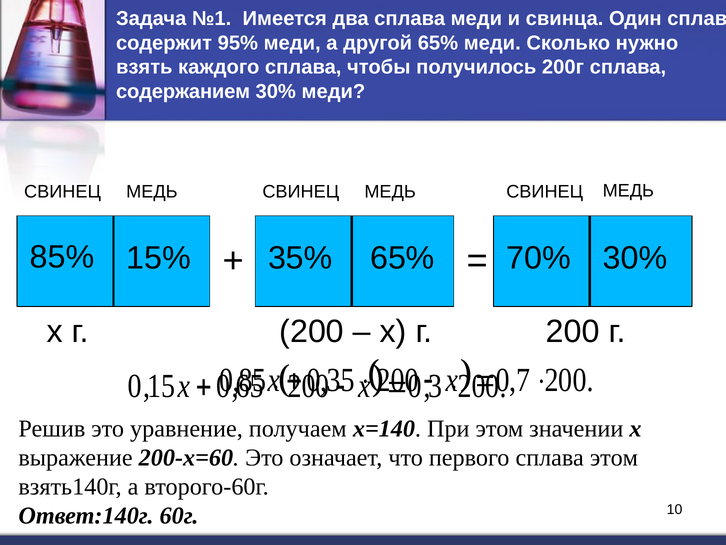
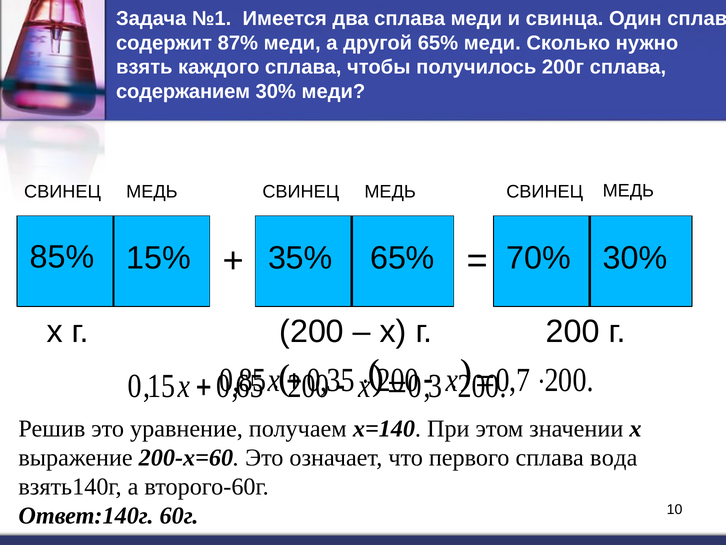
95%: 95% -> 87%
сплава этом: этом -> вода
